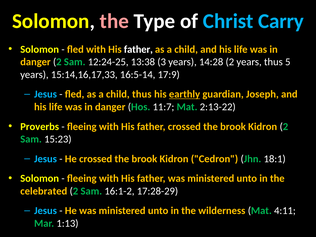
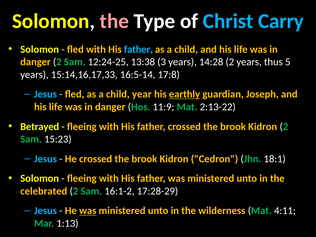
father at (138, 49) colour: white -> light blue
17:9: 17:9 -> 17:8
child thus: thus -> year
11:7: 11:7 -> 11:9
Proverbs: Proverbs -> Betrayed
was at (88, 211) underline: none -> present
